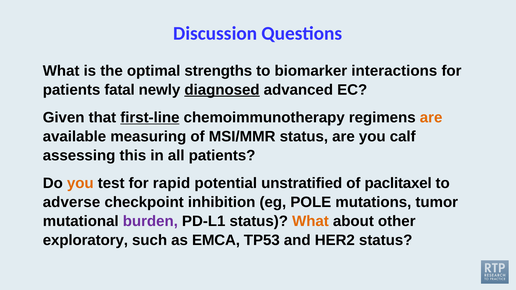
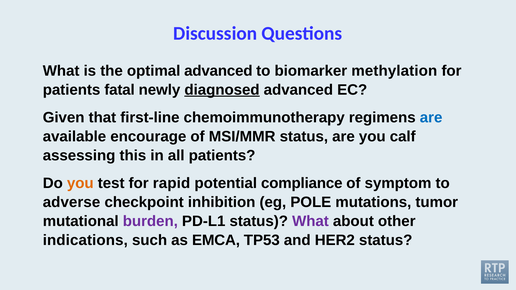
optimal strengths: strengths -> advanced
interactions: interactions -> methylation
first-line underline: present -> none
are at (431, 118) colour: orange -> blue
measuring: measuring -> encourage
unstratified: unstratified -> compliance
paclitaxel: paclitaxel -> symptom
What at (310, 221) colour: orange -> purple
exploratory: exploratory -> indications
